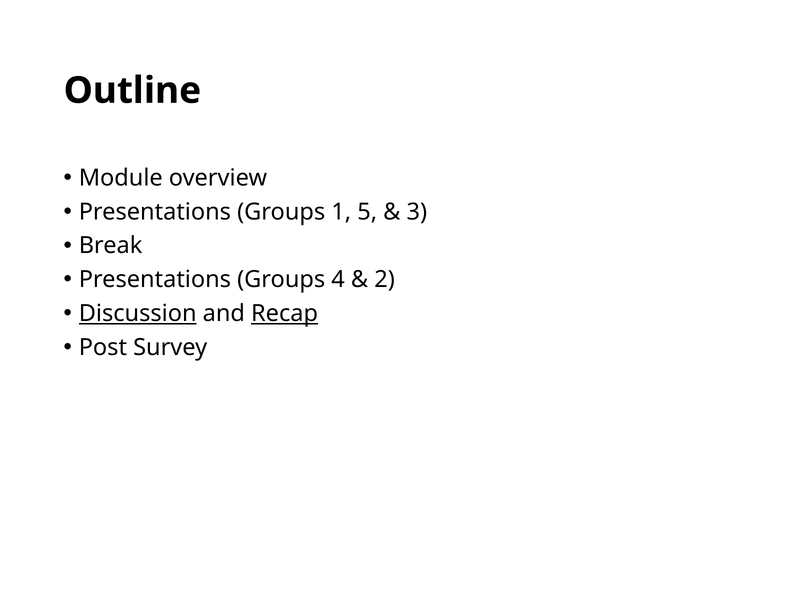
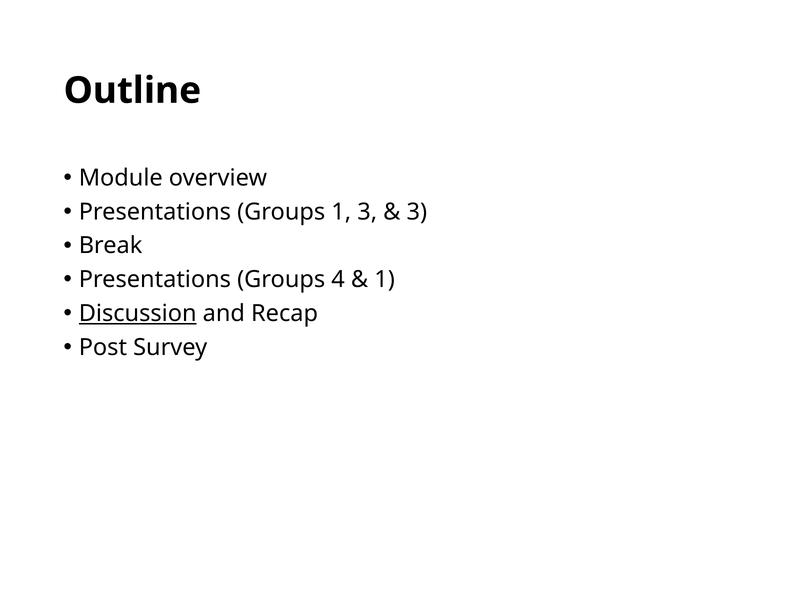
1 5: 5 -> 3
2 at (385, 280): 2 -> 1
Recap underline: present -> none
